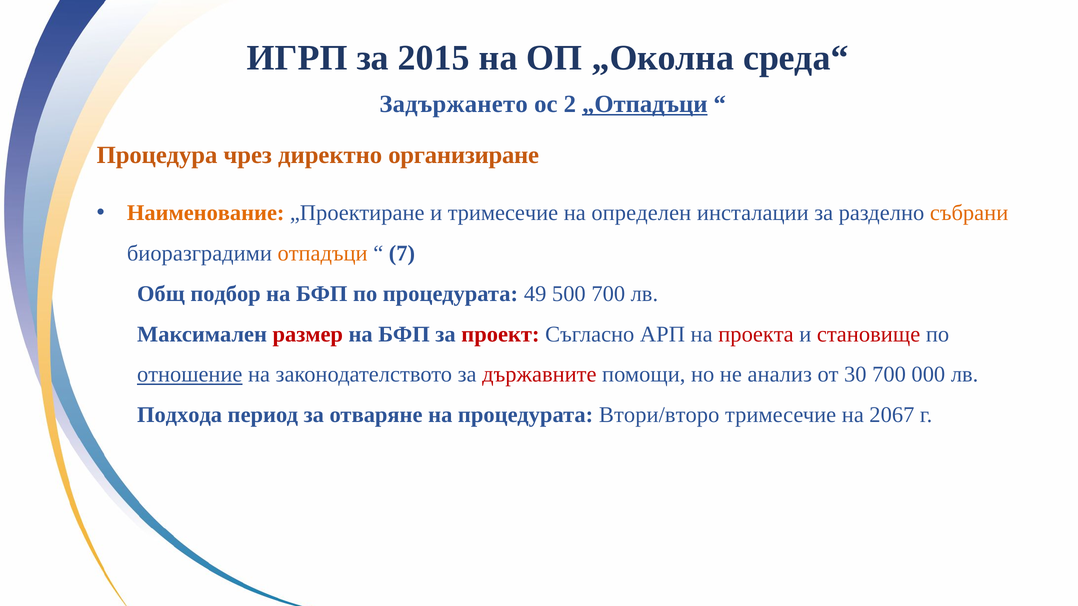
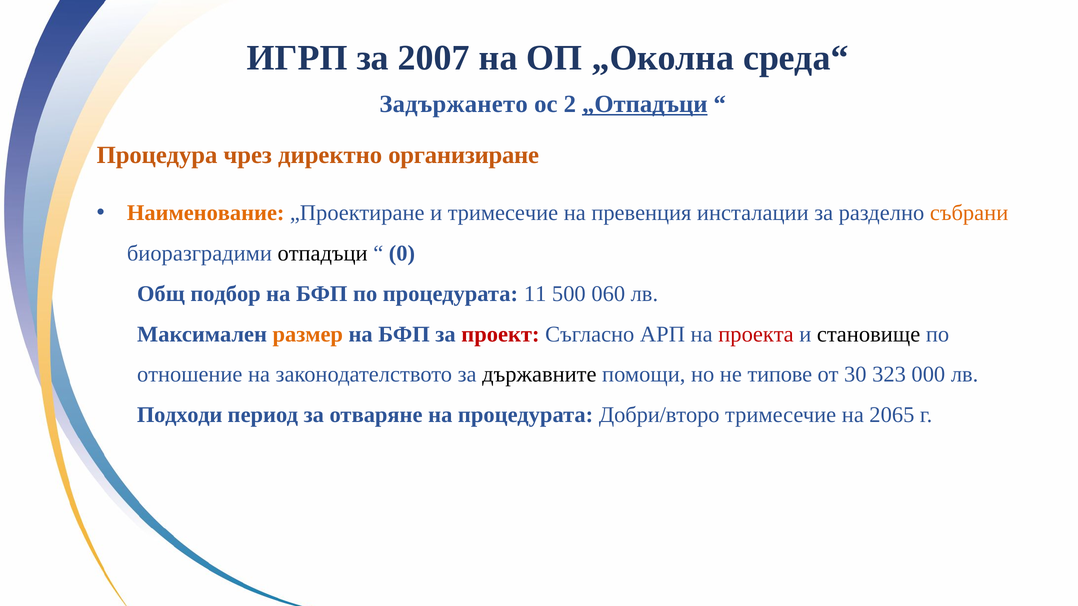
2015: 2015 -> 2007
определен: определен -> превенция
отпадъци colour: orange -> black
7: 7 -> 0
49: 49 -> 11
500 700: 700 -> 060
размер colour: red -> orange
становище colour: red -> black
отношение underline: present -> none
държавните colour: red -> black
анализ: анализ -> типове
30 700: 700 -> 323
Подхода: Подхода -> Подходи
Втори/второ: Втори/второ -> Добри/второ
2067: 2067 -> 2065
